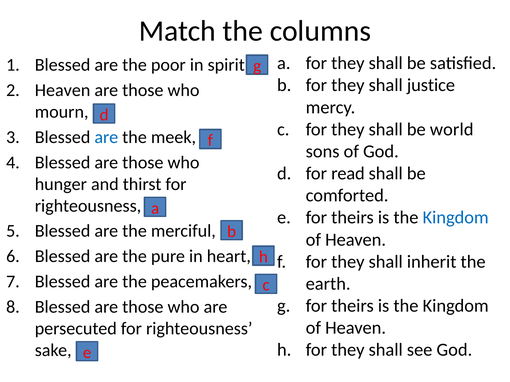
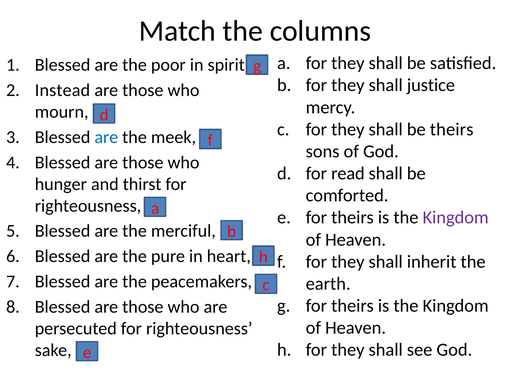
Heaven at (63, 90): Heaven -> Instead
be world: world -> theirs
Kingdom at (456, 218) colour: blue -> purple
